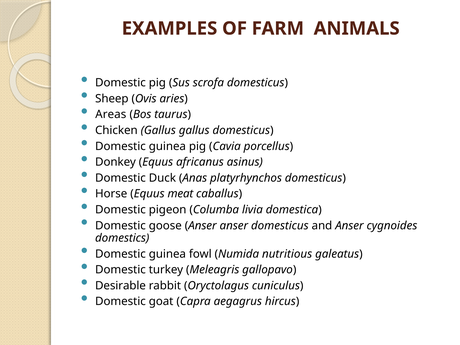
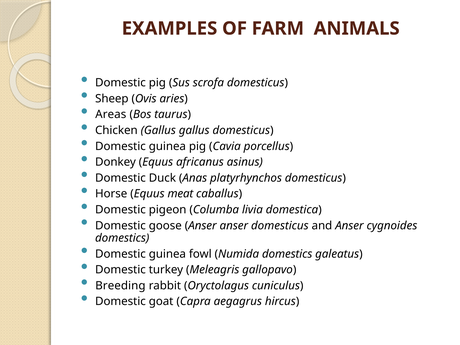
Numida nutritious: nutritious -> domestics
Desirable: Desirable -> Breeding
